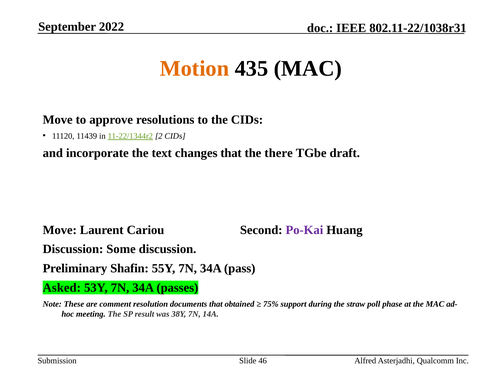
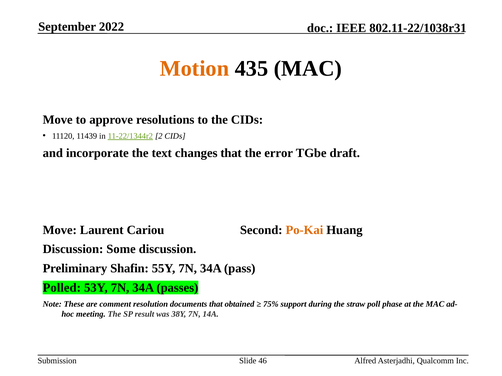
there: there -> error
Po-Kai colour: purple -> orange
Asked: Asked -> Polled
